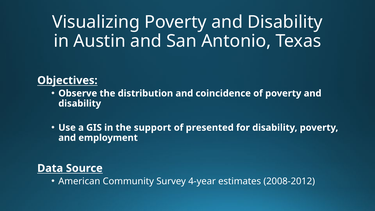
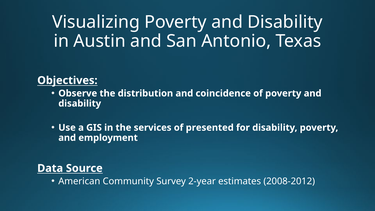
support: support -> services
4-year: 4-year -> 2-year
